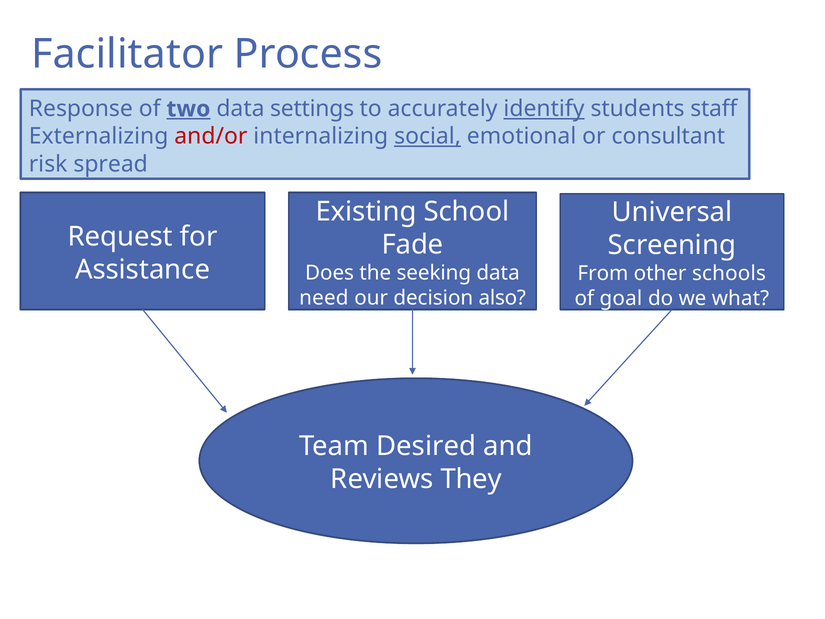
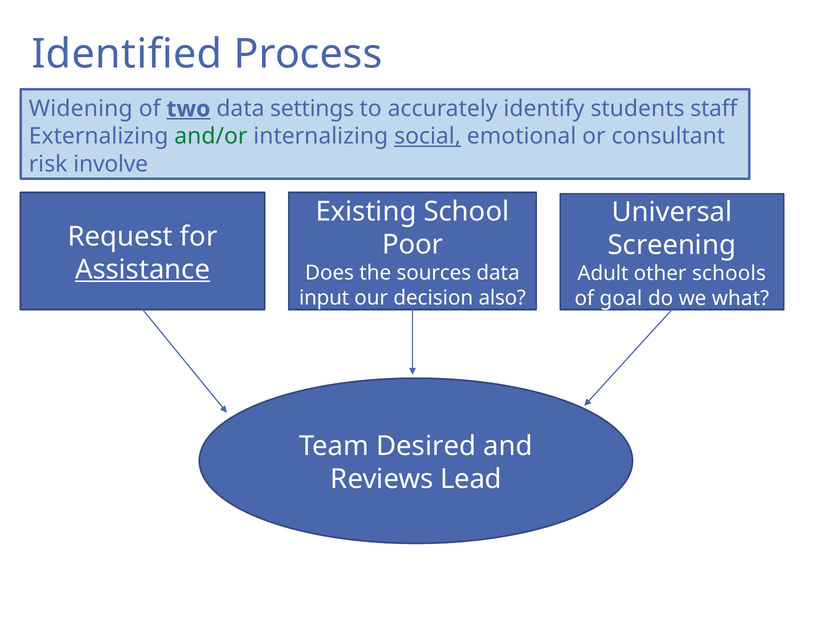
Facilitator: Facilitator -> Identified
Response: Response -> Widening
identify underline: present -> none
and/or colour: red -> green
spread: spread -> involve
Fade: Fade -> Poor
Assistance underline: none -> present
seeking: seeking -> sources
From: From -> Adult
need: need -> input
They: They -> Lead
